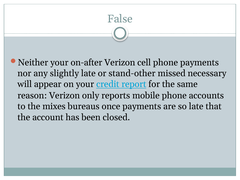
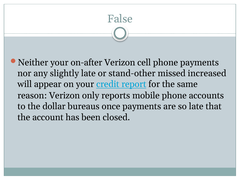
necessary: necessary -> increased
mixes: mixes -> dollar
